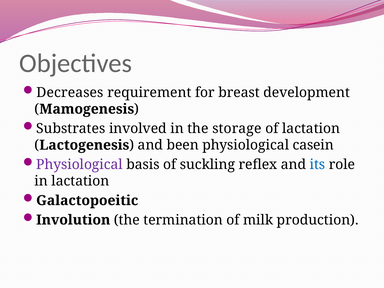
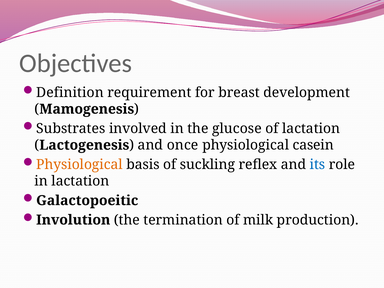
Decreases: Decreases -> Definition
storage: storage -> glucose
been: been -> once
Physiological at (79, 165) colour: purple -> orange
